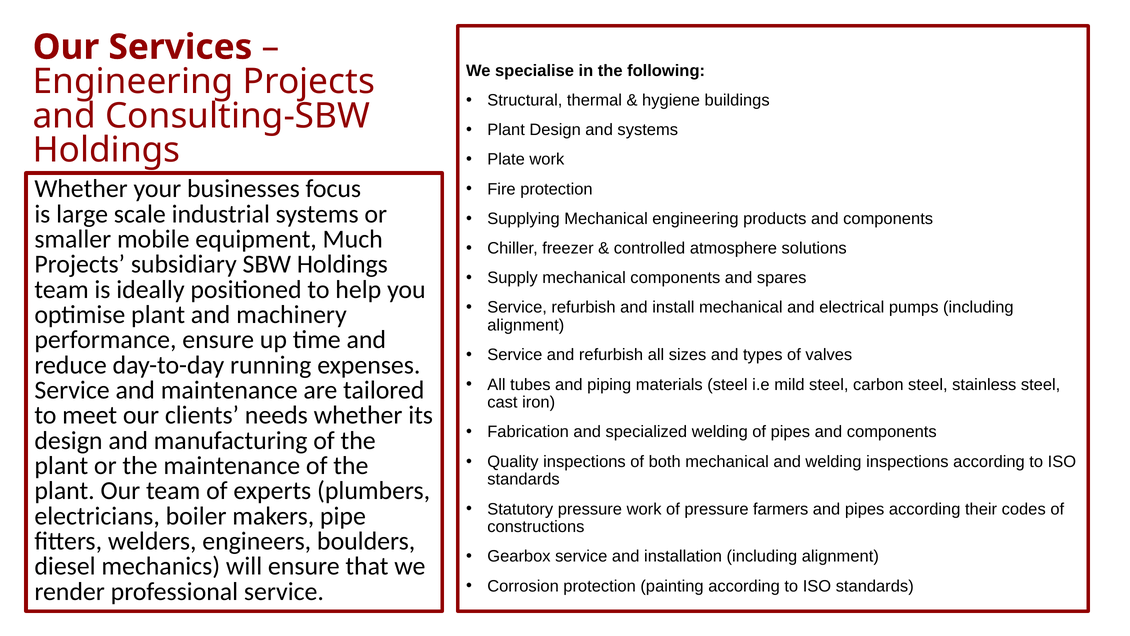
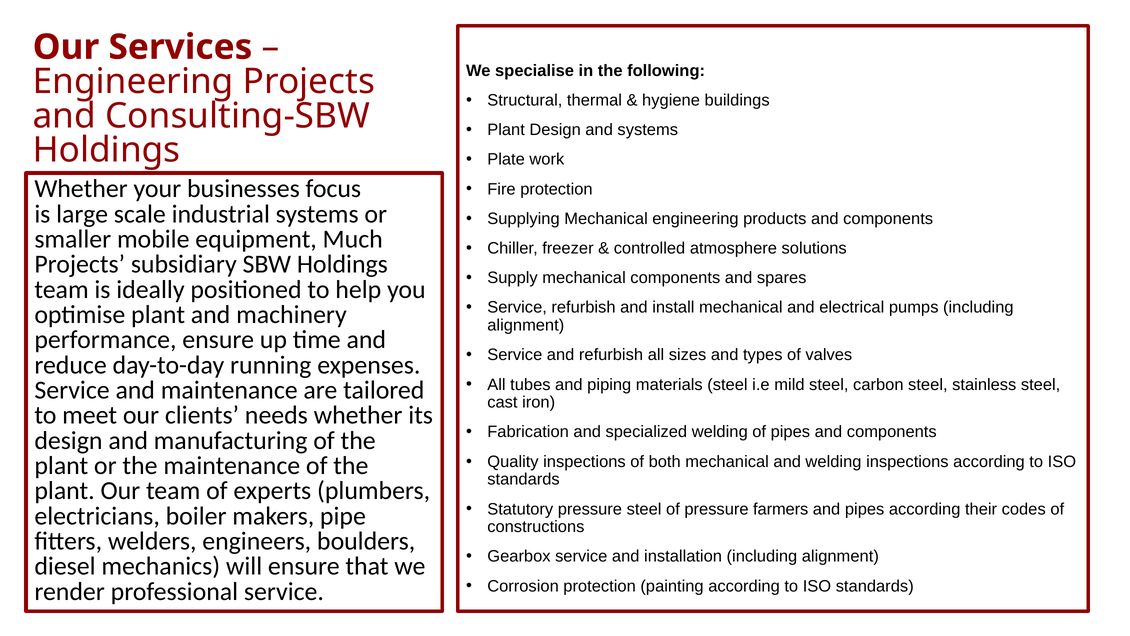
pressure work: work -> steel
